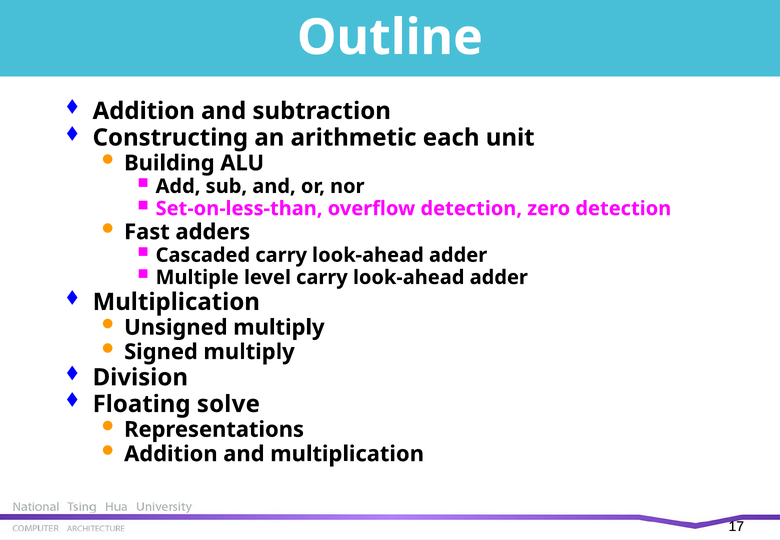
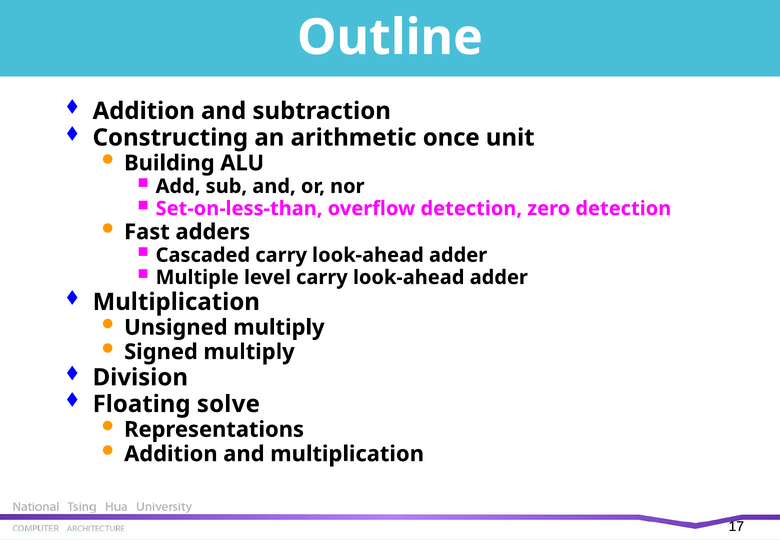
each: each -> once
